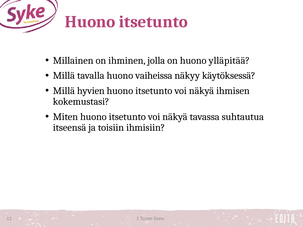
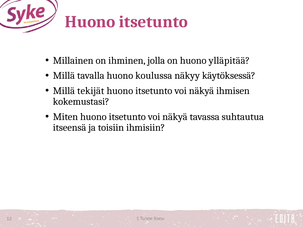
vaiheissa: vaiheissa -> koulussa
hyvien: hyvien -> tekijät
